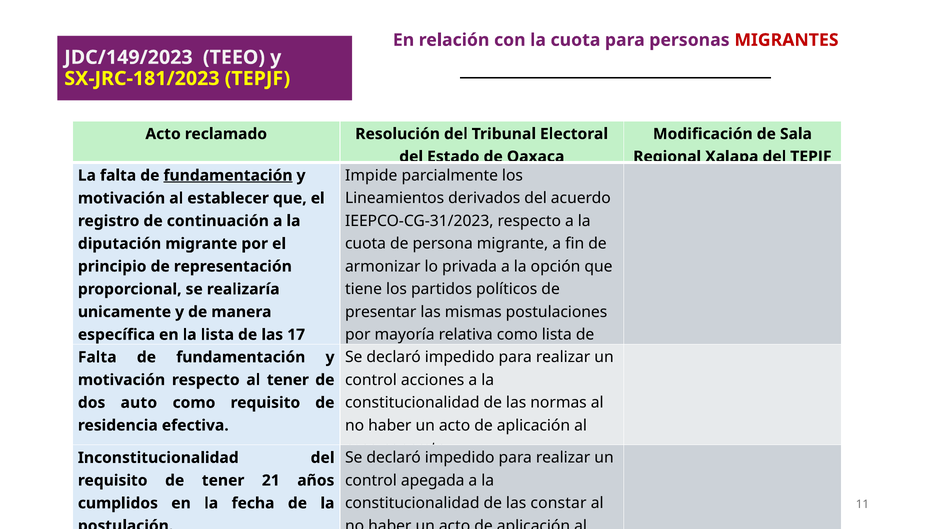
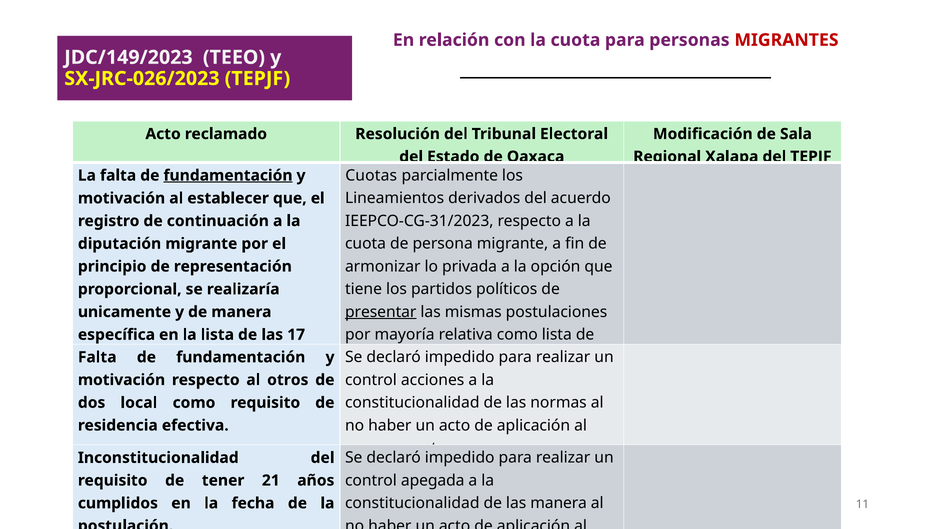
SX-JRC-181/2023: SX-JRC-181/2023 -> SX-JRC-026/2023
Impide: Impide -> Cuotas
presentar underline: none -> present
al tener: tener -> otros
auto: auto -> local
las constar: constar -> manera
